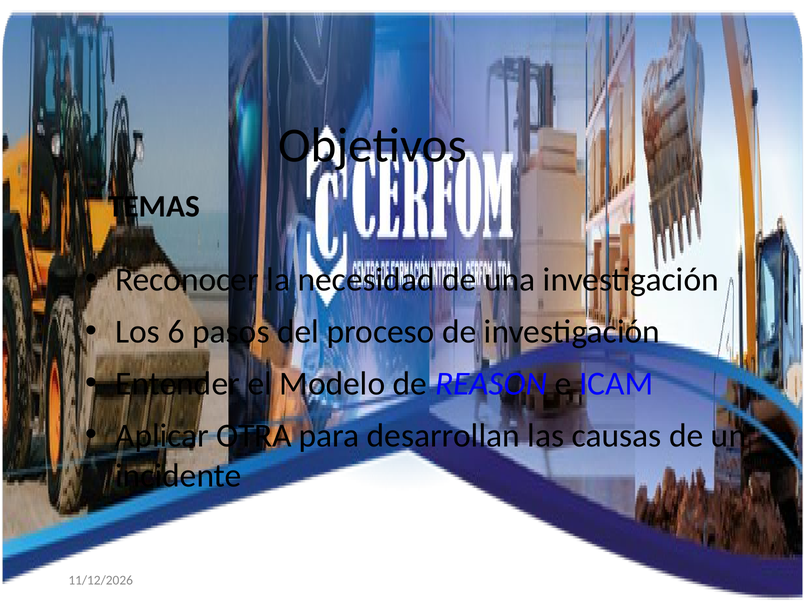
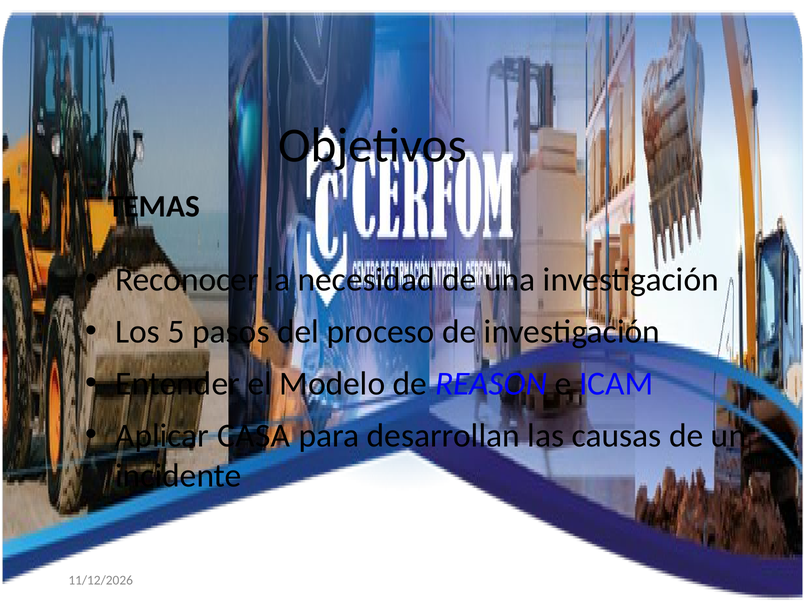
6: 6 -> 5
OTRA: OTRA -> CASA
